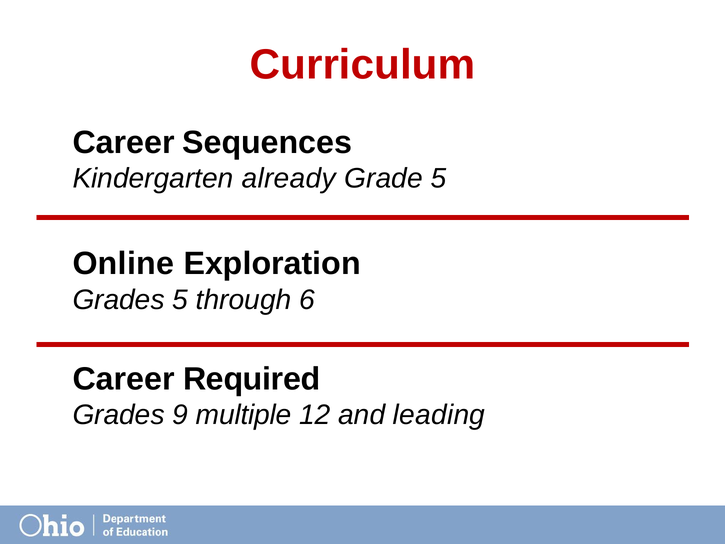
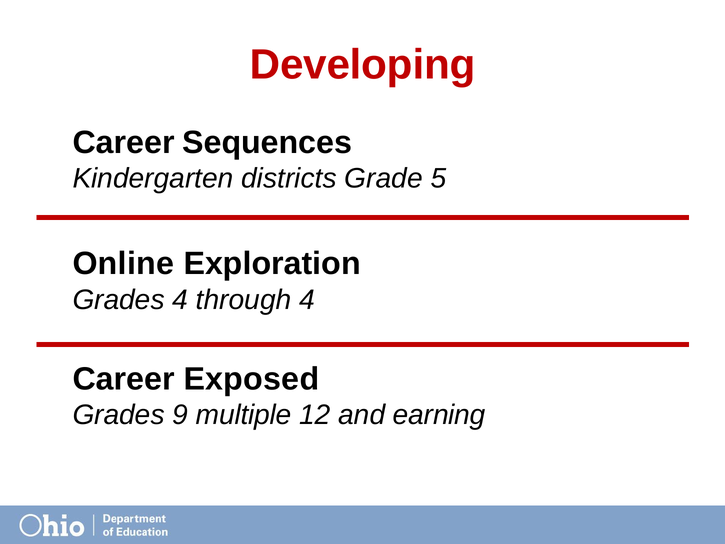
Curriculum: Curriculum -> Developing
already: already -> districts
Grades 5: 5 -> 4
through 6: 6 -> 4
Required: Required -> Exposed
leading: leading -> earning
